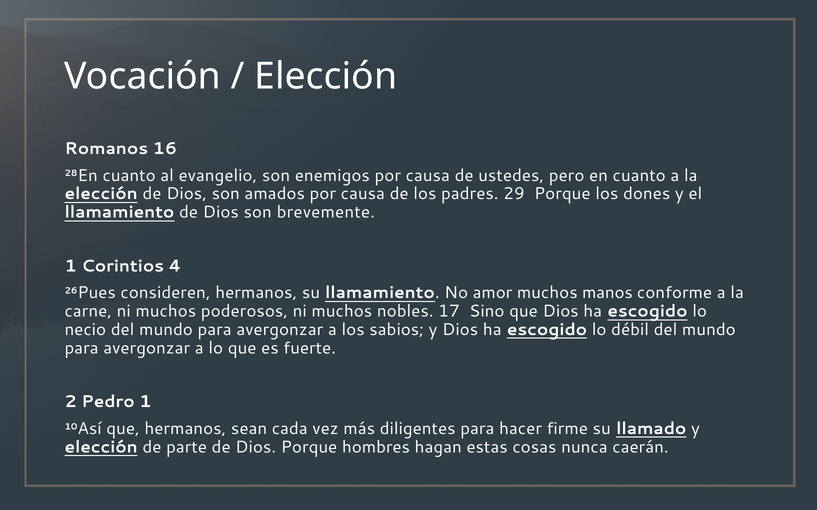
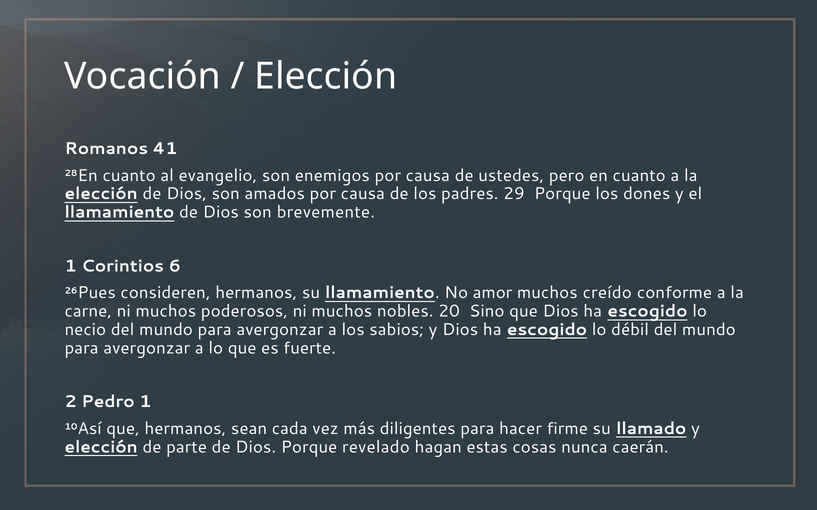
16: 16 -> 41
4: 4 -> 6
manos: manos -> creído
17: 17 -> 20
hombres: hombres -> revelado
